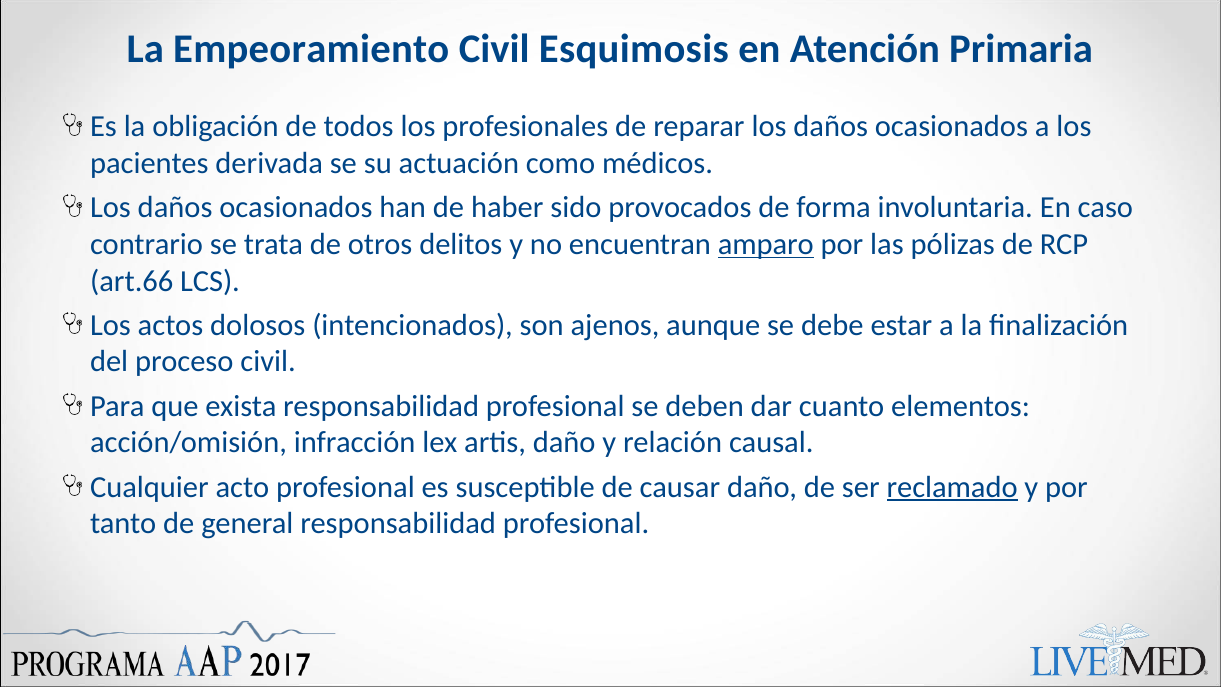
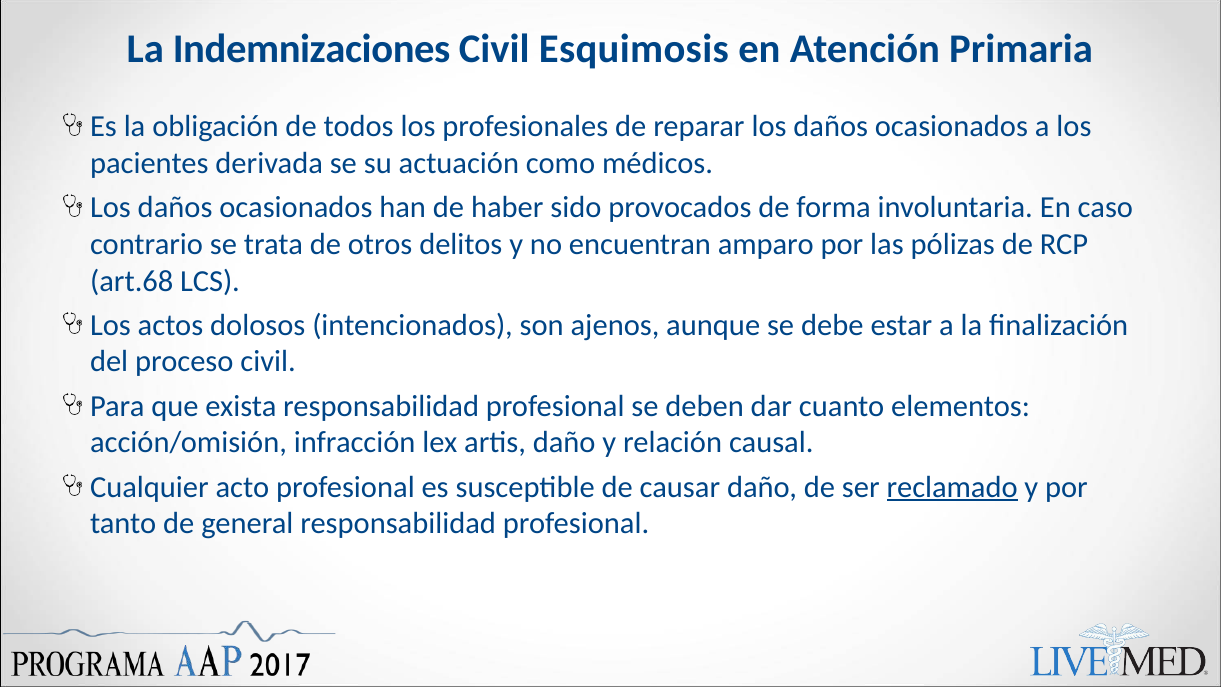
Empeoramiento: Empeoramiento -> Indemnizaciones
amparo underline: present -> none
art.66: art.66 -> art.68
